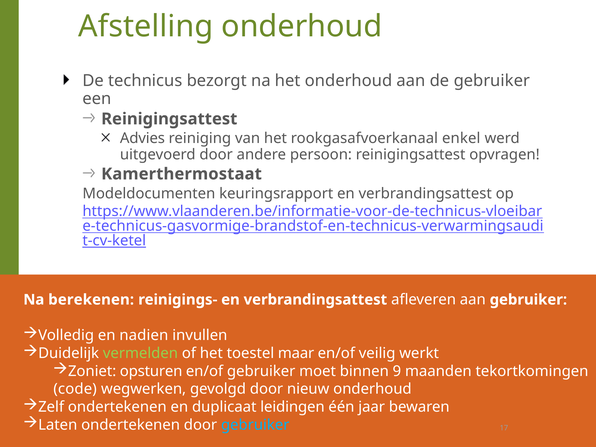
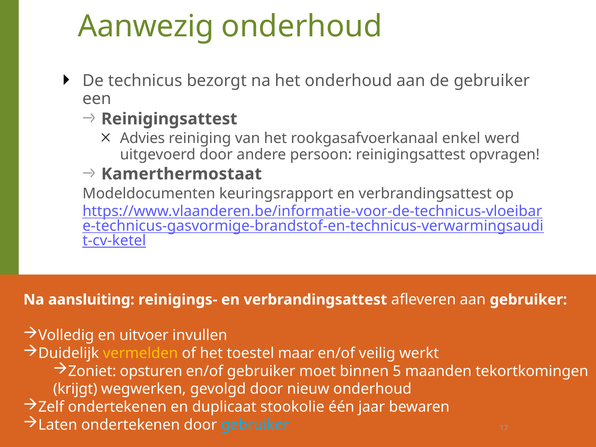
Afstelling: Afstelling -> Aanwezig
berekenen: berekenen -> aansluiting
nadien: nadien -> uitvoer
vermelden colour: light green -> yellow
9: 9 -> 5
code: code -> krijgt
leidingen: leidingen -> stookolie
